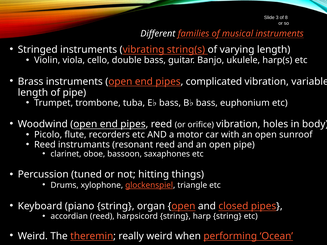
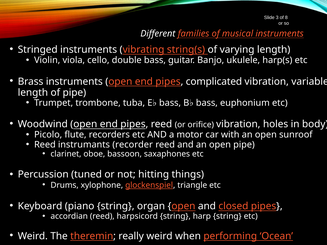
resonant: resonant -> recorder
